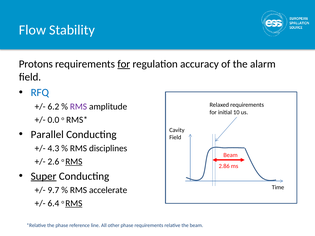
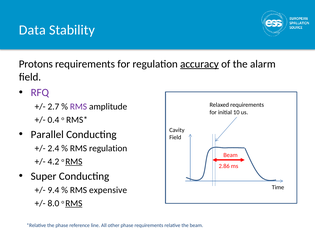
Flow: Flow -> Data
for at (124, 64) underline: present -> none
accuracy underline: none -> present
RFQ colour: blue -> purple
6.2: 6.2 -> 2.7
0.0: 0.0 -> 0.4
4.3: 4.3 -> 2.4
RMS disciplines: disciplines -> regulation
2.6: 2.6 -> 4.2
Super underline: present -> none
9.7: 9.7 -> 9.4
accelerate: accelerate -> expensive
6.4: 6.4 -> 8.0
